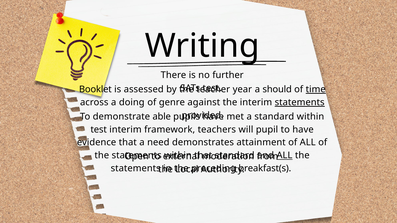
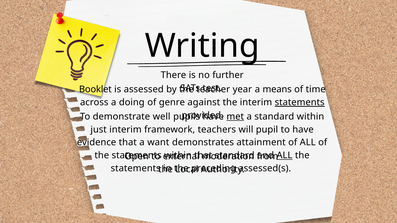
should: should -> means
time underline: present -> none
able: able -> well
met underline: none -> present
test at (99, 130): test -> just
need: need -> want
breakfast(s: breakfast(s -> assessed(s
